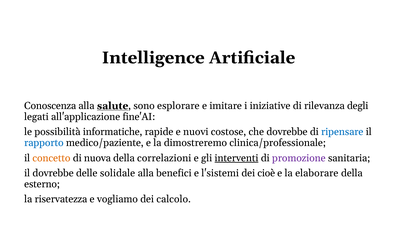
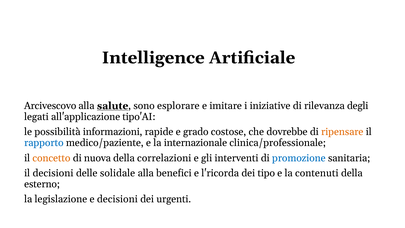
Conoscenza: Conoscenza -> Arcivescovo
fine'AI: fine'AI -> tipo'AI
informatiche: informatiche -> informazioni
nuovi: nuovi -> grado
ripensare colour: blue -> orange
dimostreremo: dimostreremo -> internazionale
interventi underline: present -> none
promozione colour: purple -> blue
il dovrebbe: dovrebbe -> decisioni
l'sistemi: l'sistemi -> l'ricorda
cioè: cioè -> tipo
elaborare: elaborare -> contenuti
riservatezza: riservatezza -> legislazione
e vogliamo: vogliamo -> decisioni
calcolo: calcolo -> urgenti
